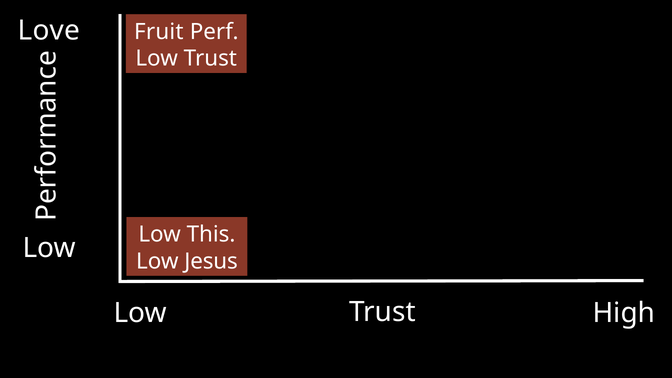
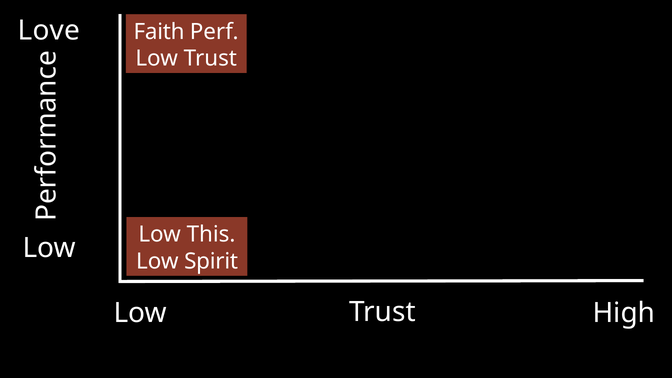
Fruit: Fruit -> Faith
Jesus: Jesus -> Spirit
